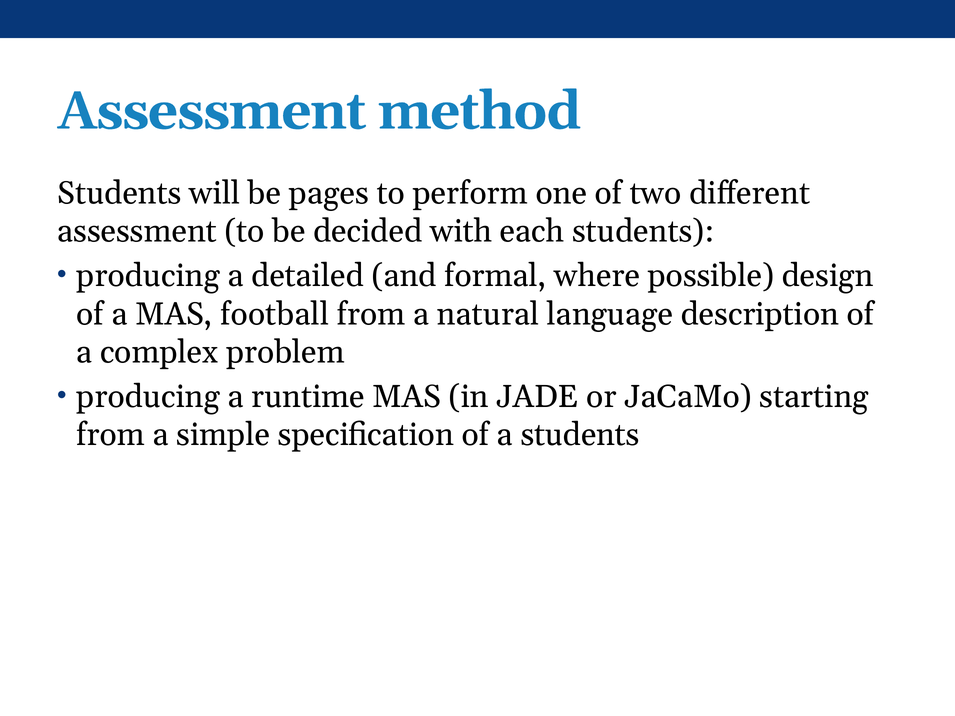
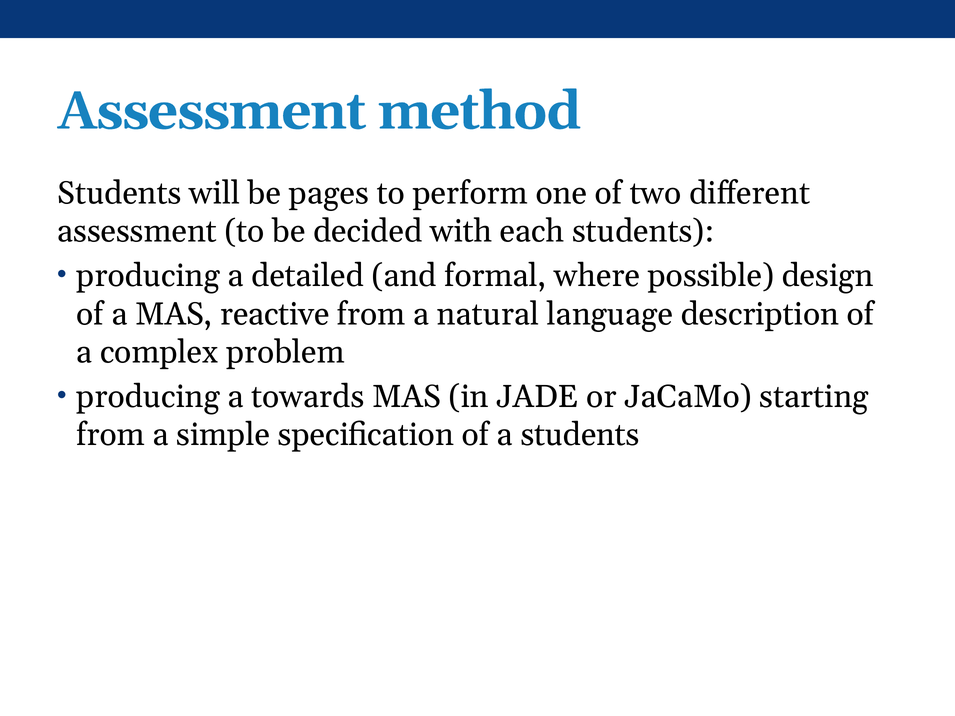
football: football -> reactive
runtime: runtime -> towards
